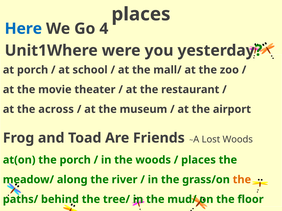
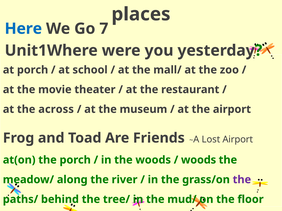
4: 4 -> 7
Lost Woods: Woods -> Airport
places at (198, 160): places -> woods
the at (242, 180) colour: orange -> purple
